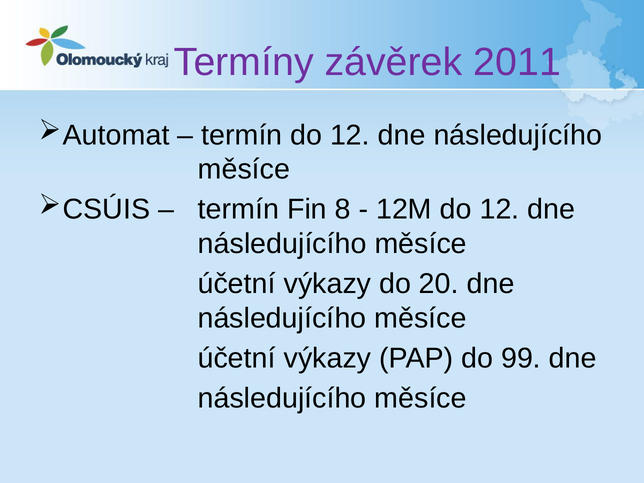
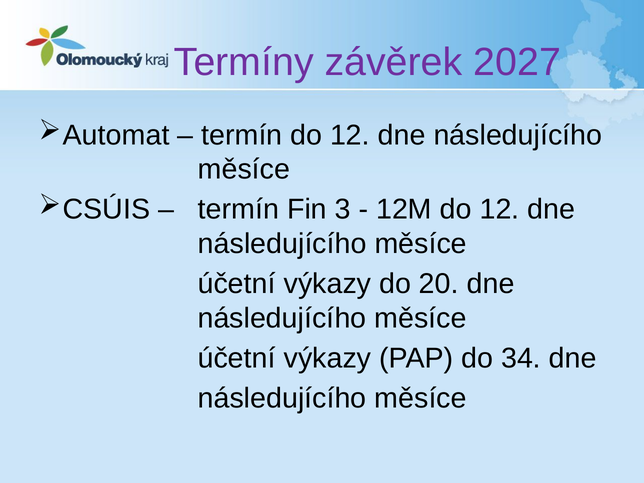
2011: 2011 -> 2027
8: 8 -> 3
99: 99 -> 34
